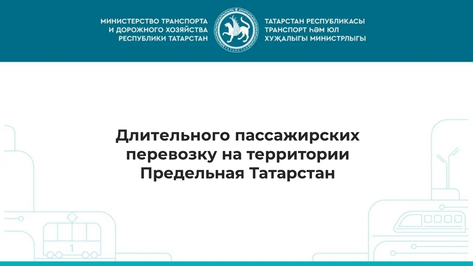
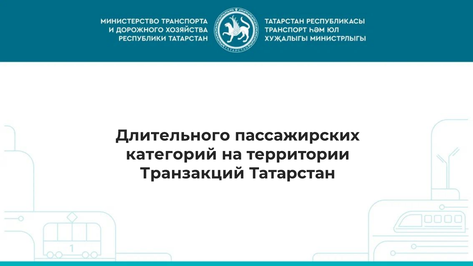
перевозку: перевозку -> категорий
Предельная: Предельная -> Транзакций
